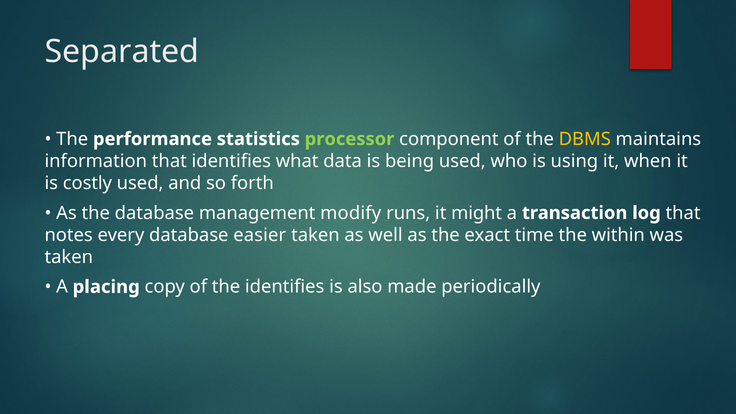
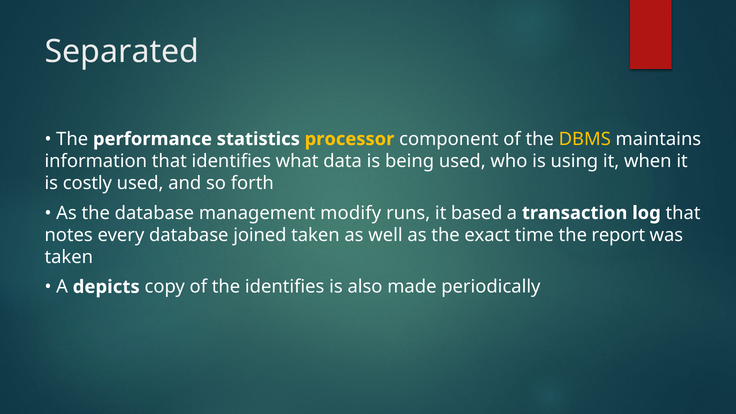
processor colour: light green -> yellow
might: might -> based
easier: easier -> joined
within: within -> report
placing: placing -> depicts
